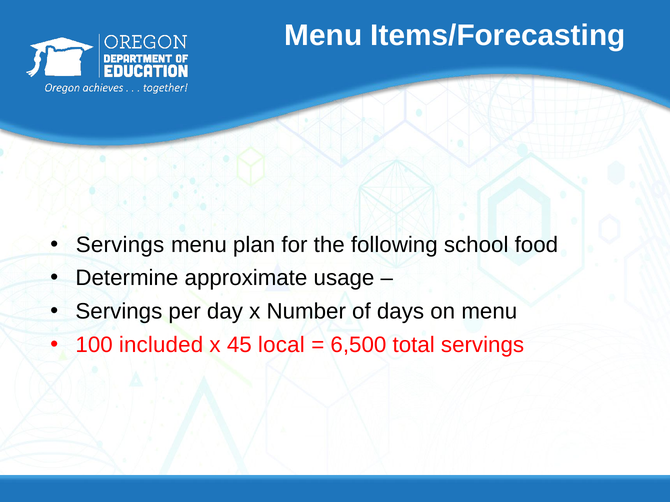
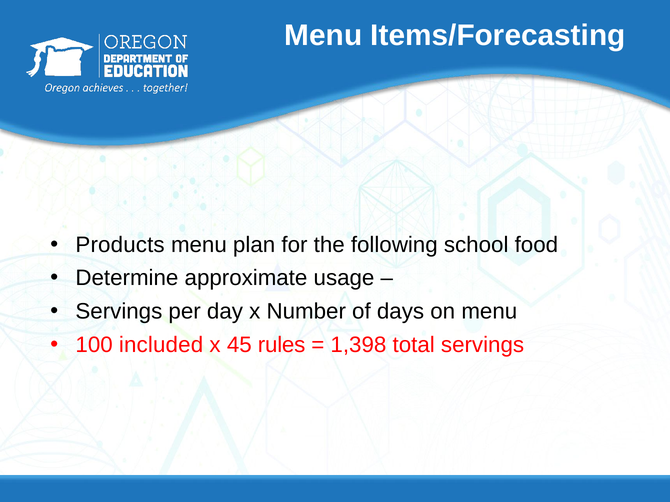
Servings at (120, 245): Servings -> Products
local: local -> rules
6,500: 6,500 -> 1,398
